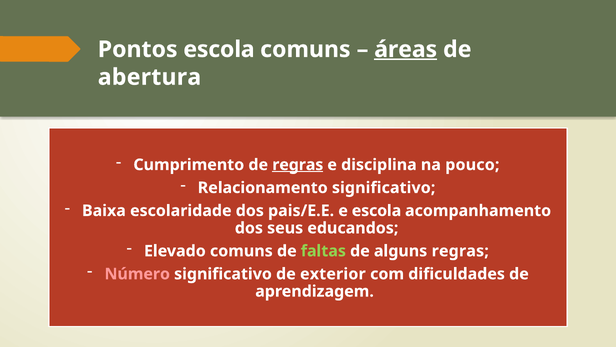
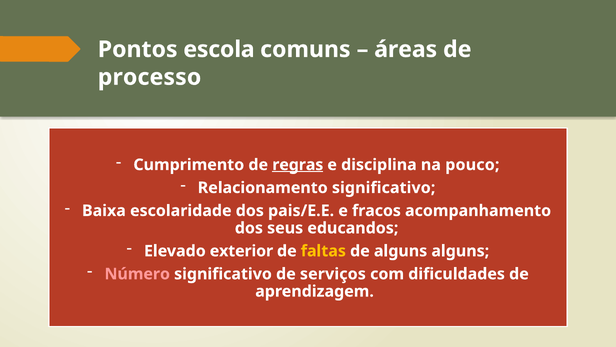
áreas underline: present -> none
abertura: abertura -> processo
e escola: escola -> fracos
Elevado comuns: comuns -> exterior
faltas colour: light green -> yellow
alguns regras: regras -> alguns
exterior: exterior -> serviços
